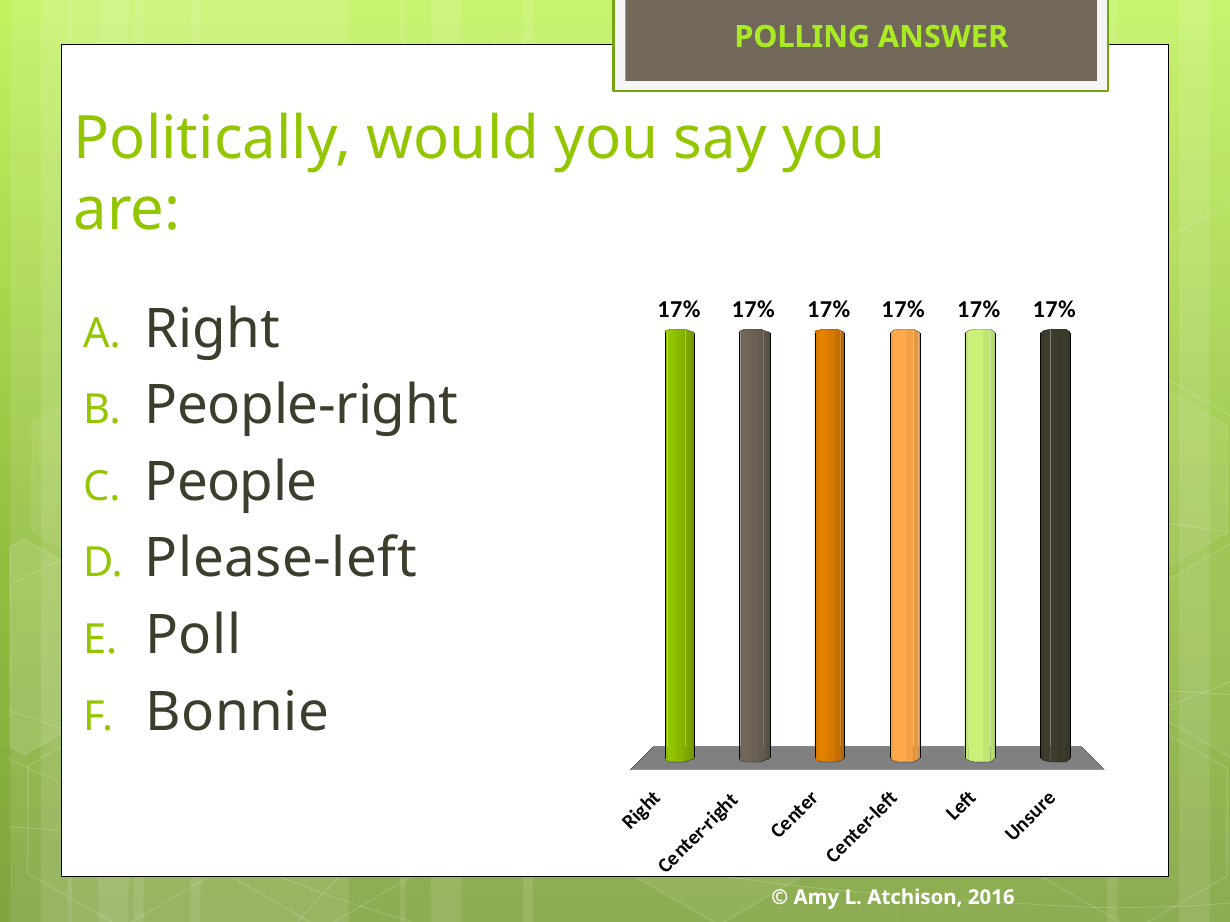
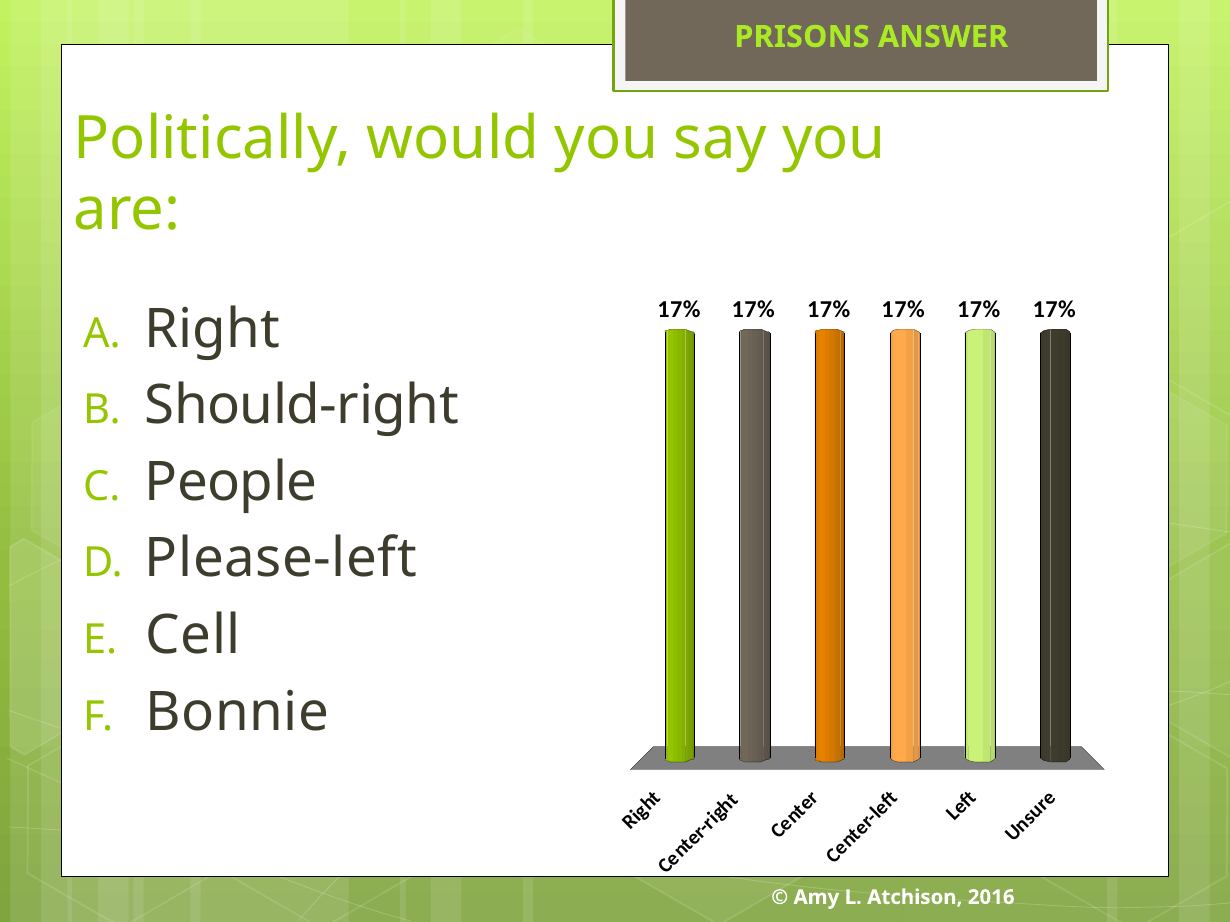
POLLING: POLLING -> PRISONS
People-right: People-right -> Should-right
Poll: Poll -> Cell
